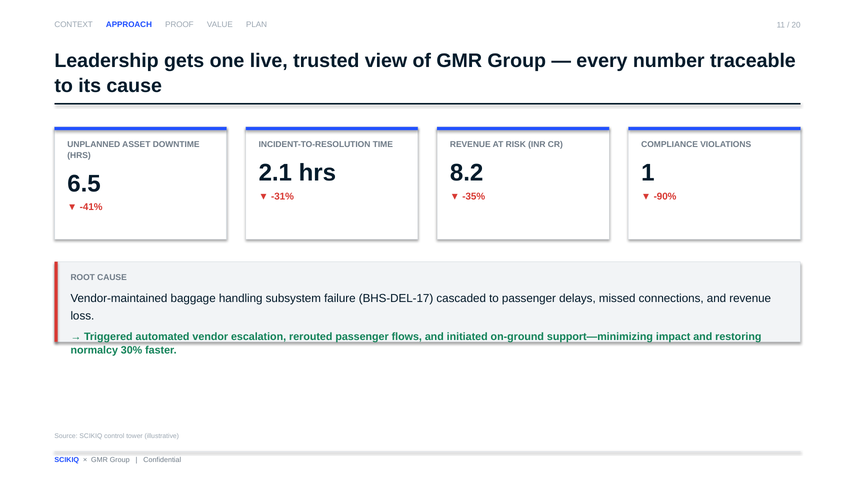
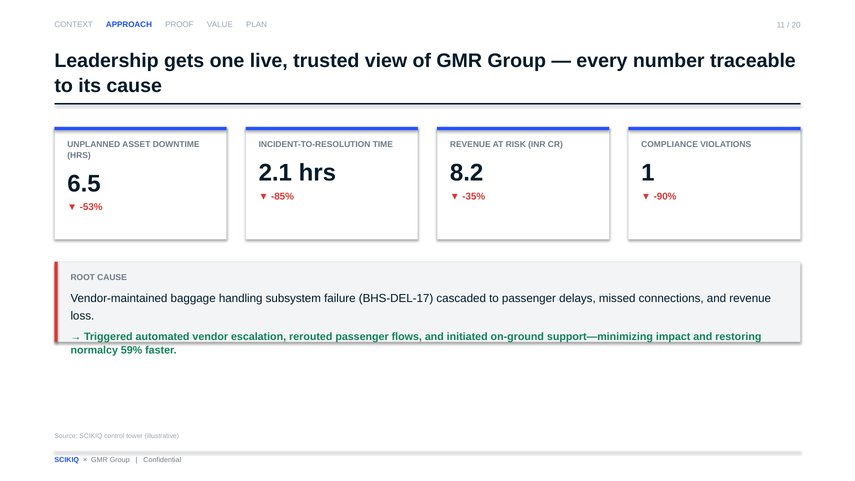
-31%: -31% -> -85%
-41%: -41% -> -53%
30%: 30% -> 59%
